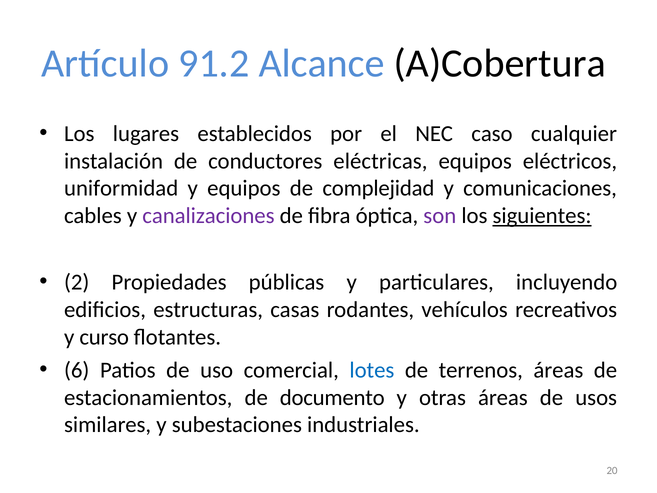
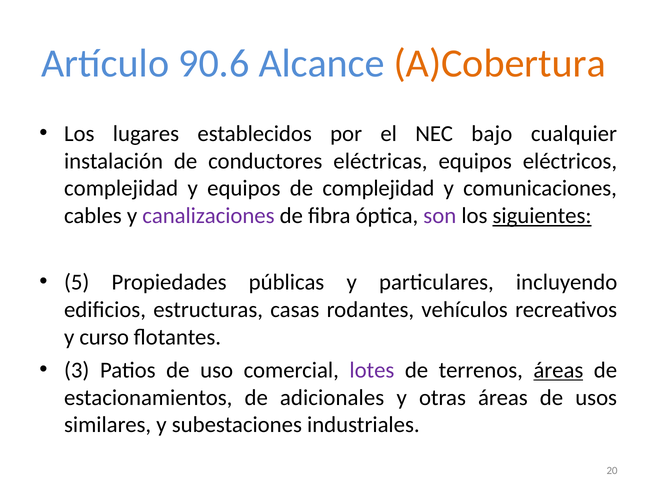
91.2: 91.2 -> 90.6
A)Cobertura colour: black -> orange
caso: caso -> bajo
uniformidad at (121, 188): uniformidad -> complejidad
2: 2 -> 5
6: 6 -> 3
lotes colour: blue -> purple
áreas at (558, 370) underline: none -> present
documento: documento -> adicionales
